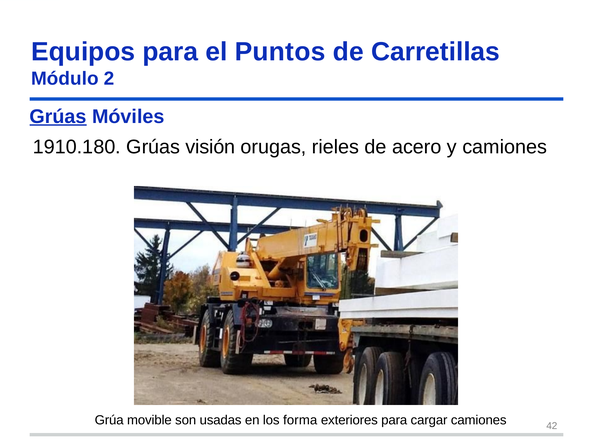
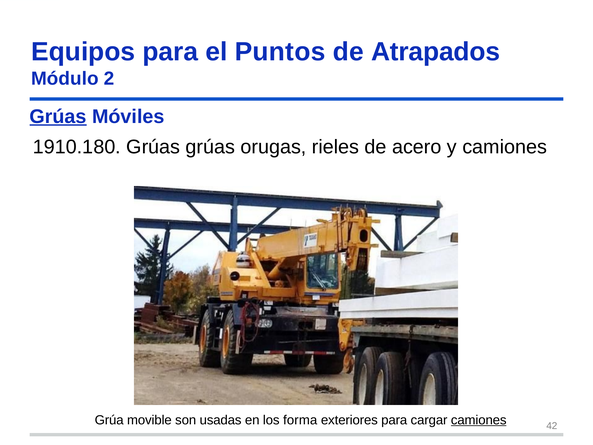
Carretillas: Carretillas -> Atrapados
Grúas visión: visión -> grúas
camiones at (479, 420) underline: none -> present
